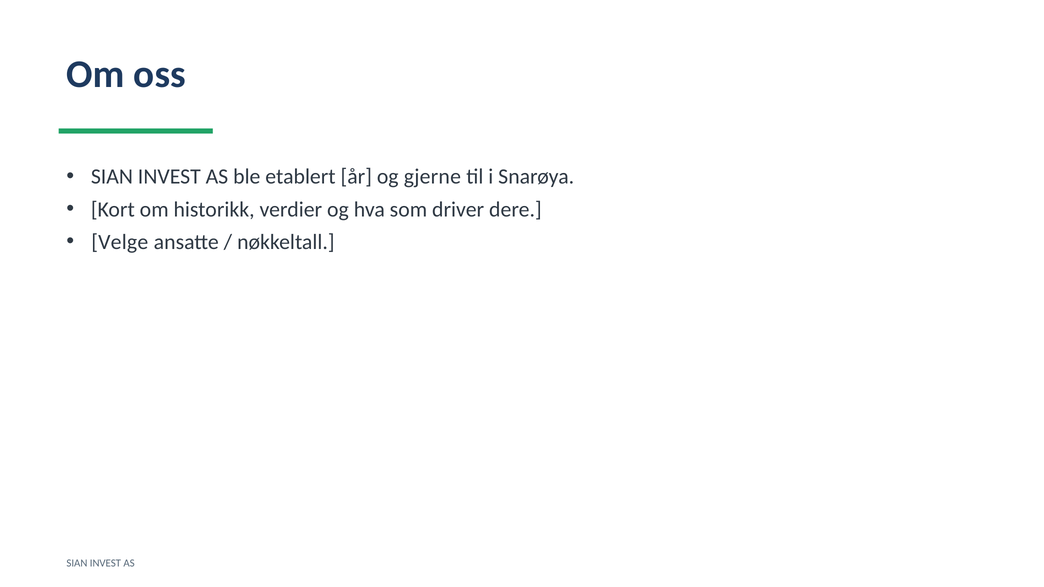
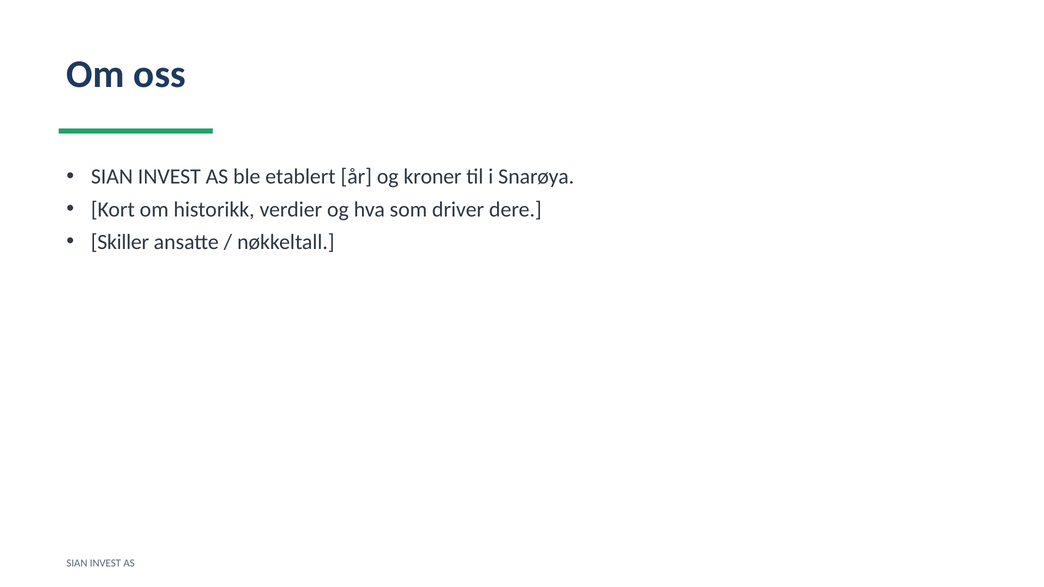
gjerne: gjerne -> kroner
Velge: Velge -> Skiller
